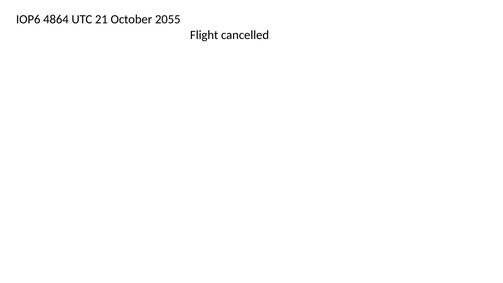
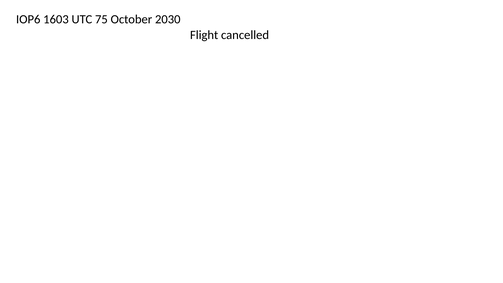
4864: 4864 -> 1603
21: 21 -> 75
2055: 2055 -> 2030
